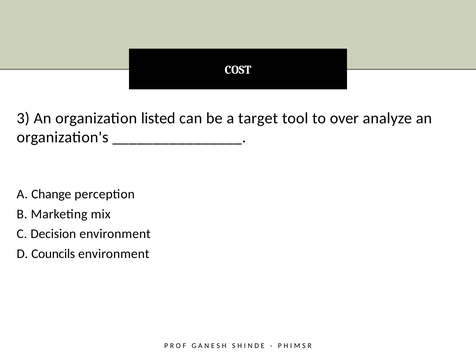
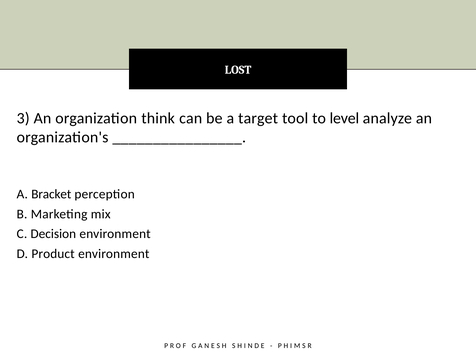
COST: COST -> LOST
listed: listed -> think
over: over -> level
Change: Change -> Bracket
Councils: Councils -> Product
